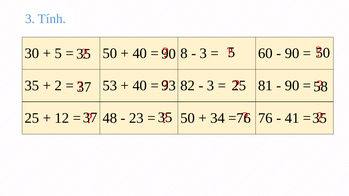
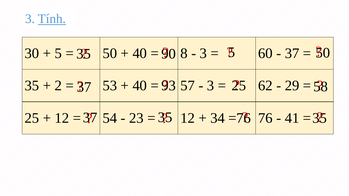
Tính underline: none -> present
90 at (292, 53): 90 -> 37
82: 82 -> 57
81: 81 -> 62
90 at (292, 86): 90 -> 29
48: 48 -> 54
50 at (188, 118): 50 -> 12
